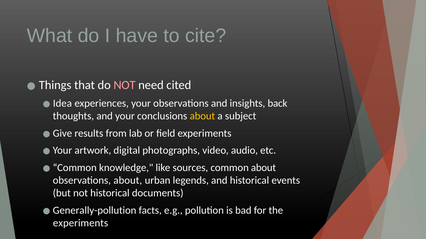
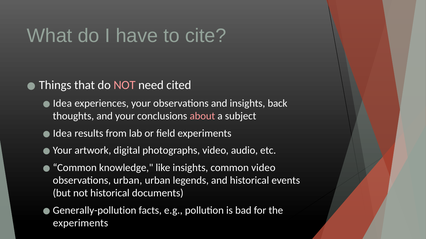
about at (202, 116) colour: yellow -> pink
Give at (62, 134): Give -> Idea
like sources: sources -> insights
common about: about -> video
observations about: about -> urban
